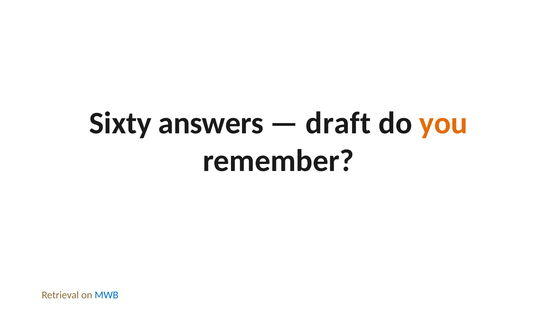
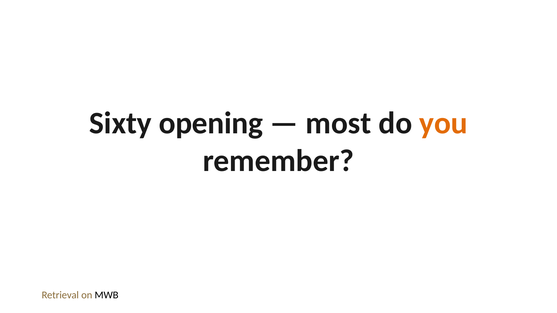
answers: answers -> opening
draft: draft -> most
MWB colour: blue -> black
